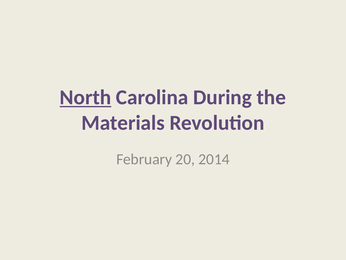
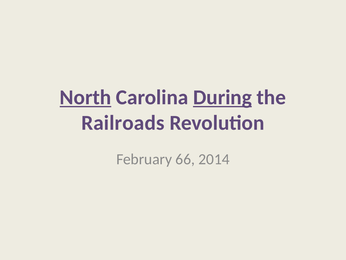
During underline: none -> present
Materials: Materials -> Railroads
20: 20 -> 66
